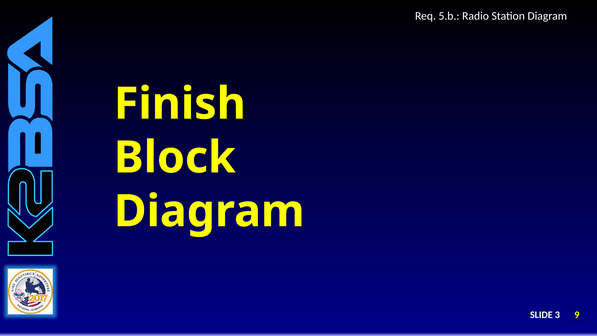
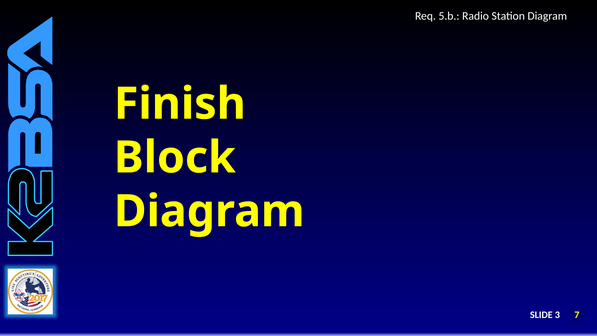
9: 9 -> 7
